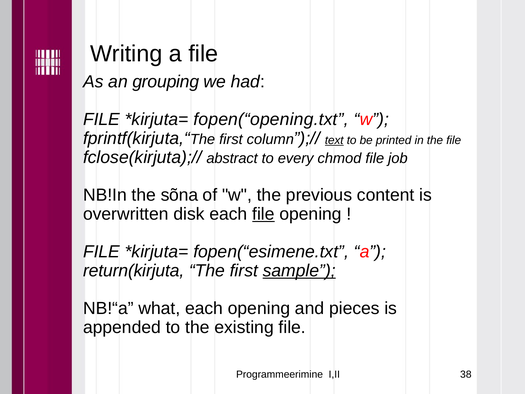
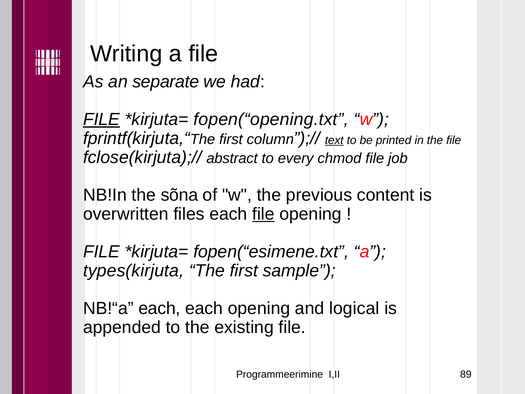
grouping: grouping -> separate
FILE at (102, 119) underline: none -> present
disk: disk -> files
return(kirjuta: return(kirjuta -> types(kirjuta
sample underline: present -> none
NB!“a what: what -> each
pieces: pieces -> logical
38: 38 -> 89
